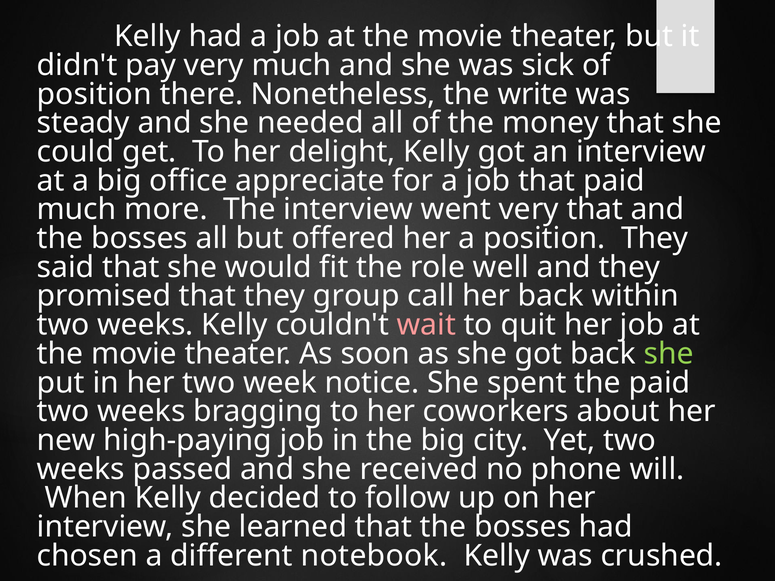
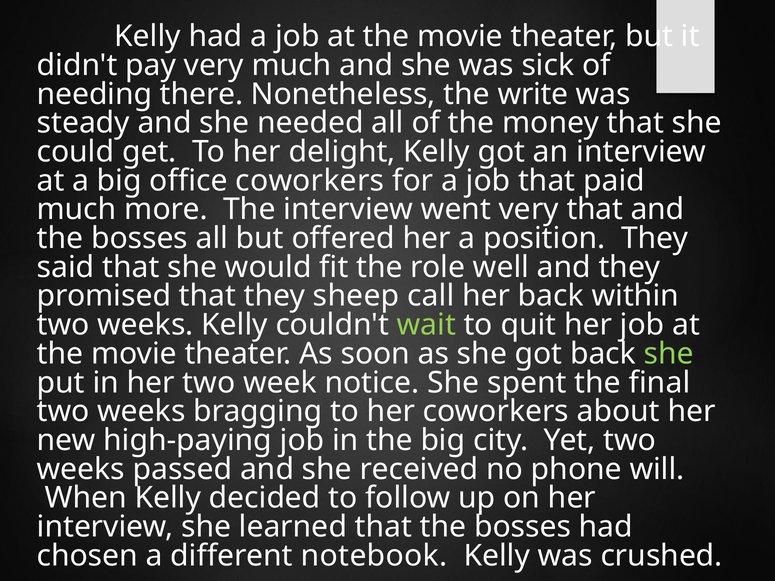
position at (94, 94): position -> needing
office appreciate: appreciate -> coworkers
group: group -> sheep
wait colour: pink -> light green
the paid: paid -> final
